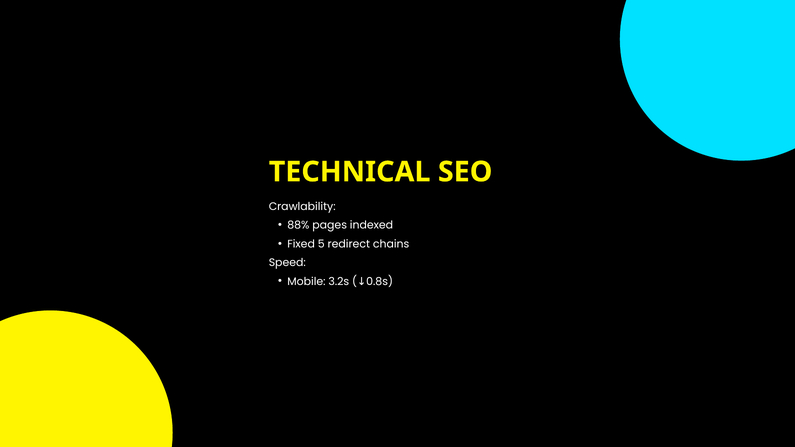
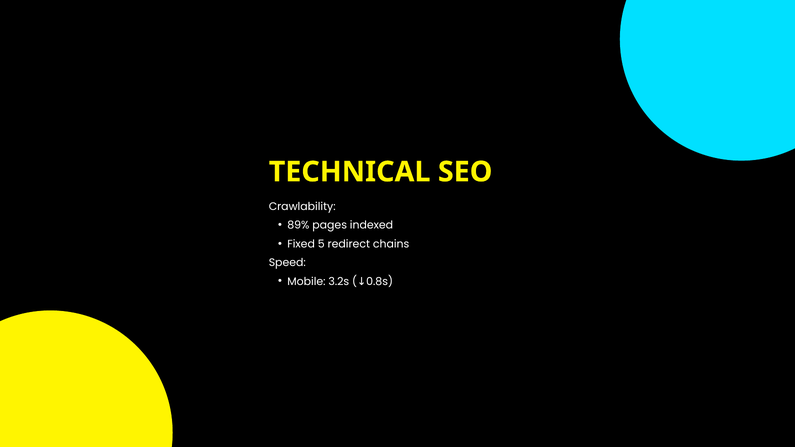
88%: 88% -> 89%
